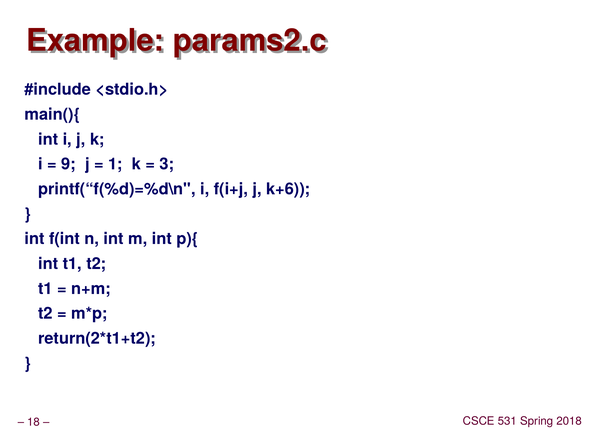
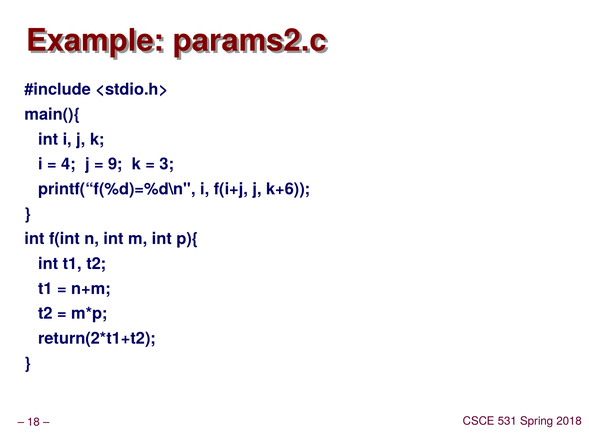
9: 9 -> 4
1: 1 -> 9
